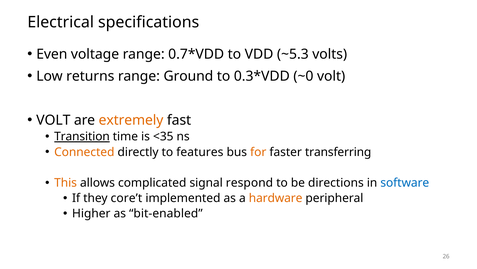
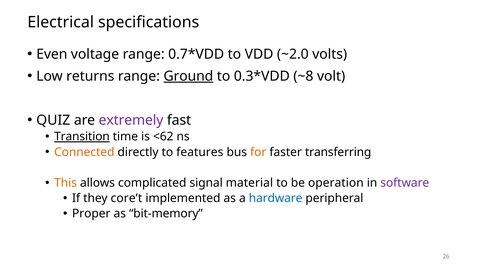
~5.3: ~5.3 -> ~2.0
Ground underline: none -> present
~0: ~0 -> ~8
VOLT at (53, 120): VOLT -> QUIZ
extremely colour: orange -> purple
<35: <35 -> <62
respond: respond -> material
directions: directions -> operation
software colour: blue -> purple
hardware colour: orange -> blue
Higher: Higher -> Proper
bit-enabled: bit-enabled -> bit-memory
